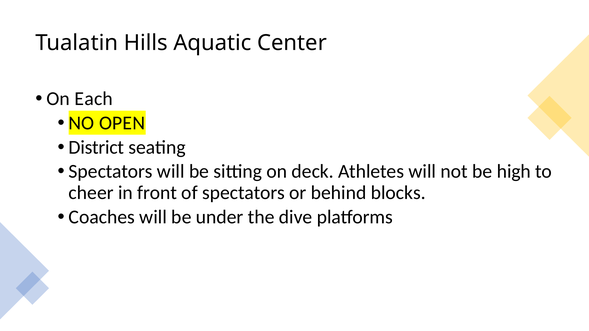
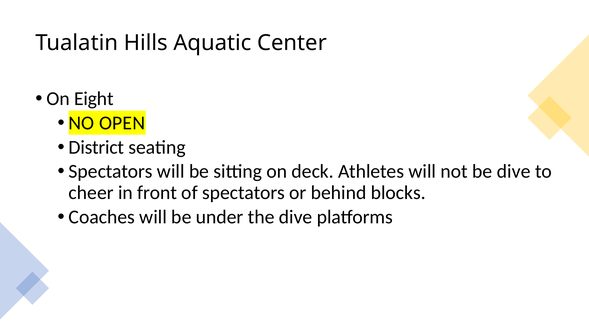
Each: Each -> Eight
be high: high -> dive
